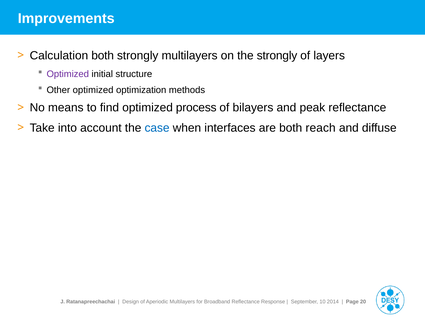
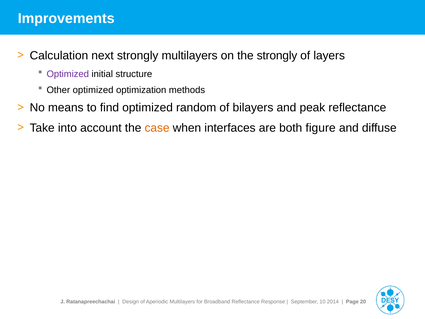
Calculation both: both -> next
process: process -> random
case colour: blue -> orange
reach: reach -> figure
